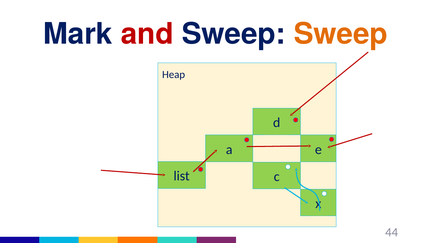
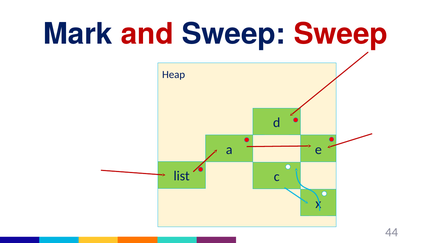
Sweep at (341, 34) colour: orange -> red
